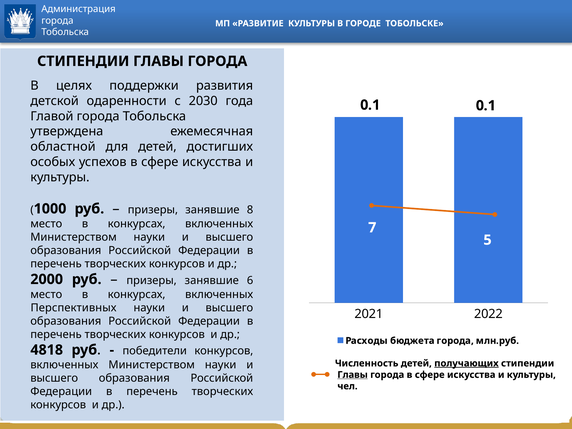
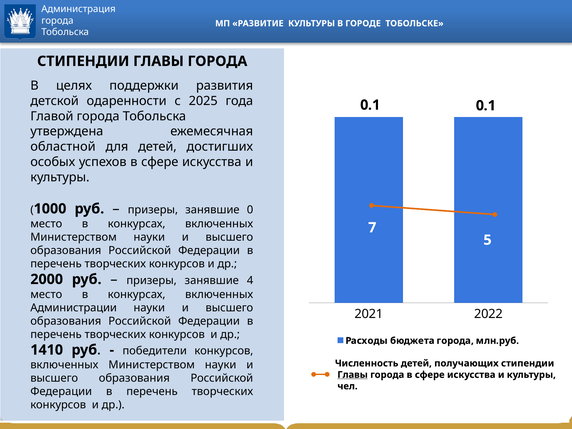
2030: 2030 -> 2025
8: 8 -> 0
6: 6 -> 4
Перспективных: Перспективных -> Администрации
4818: 4818 -> 1410
получающих underline: present -> none
